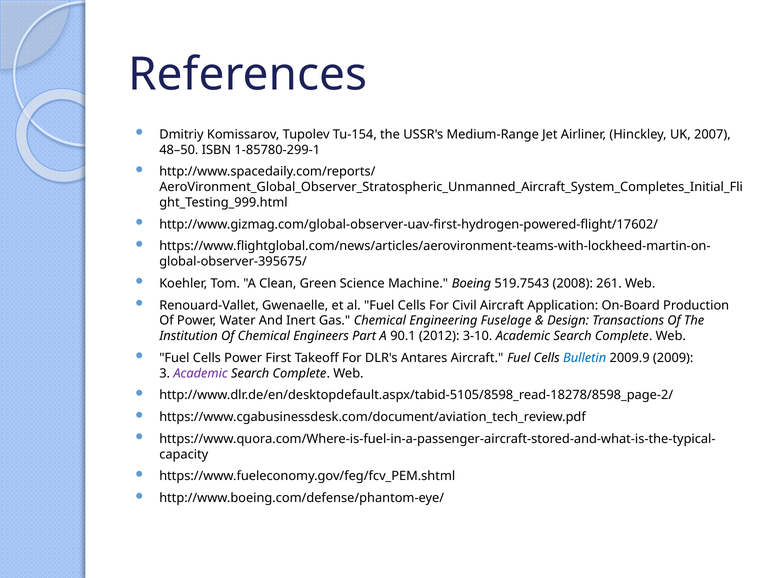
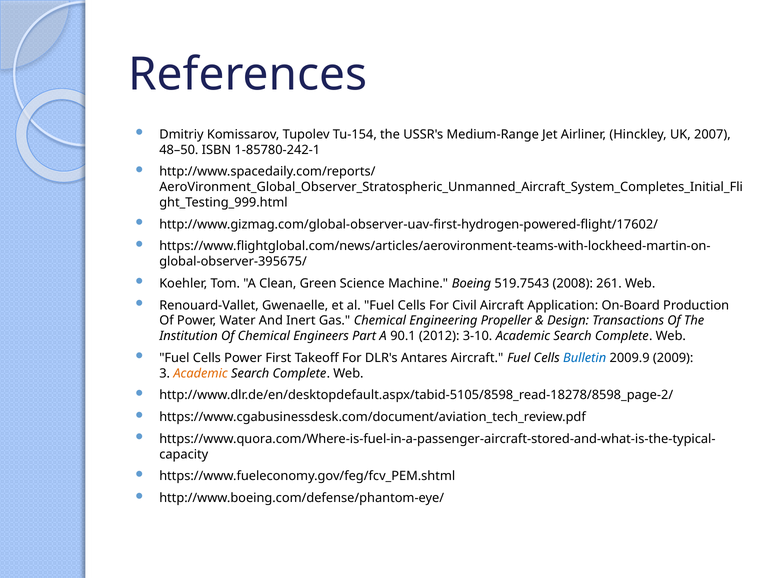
1-85780-299-1: 1-85780-299-1 -> 1-85780-242-1
Fuselage: Fuselage -> Propeller
Academic at (201, 373) colour: purple -> orange
